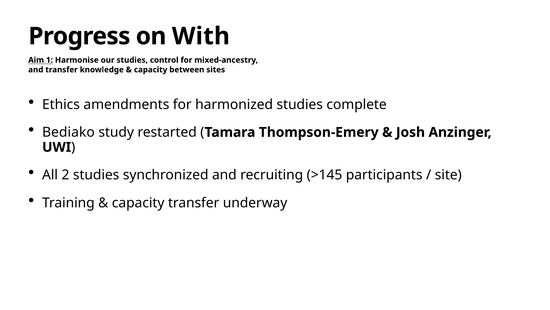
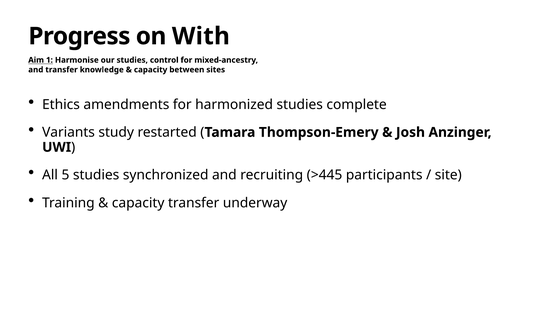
Bediako: Bediako -> Variants
2: 2 -> 5
>145: >145 -> >445
